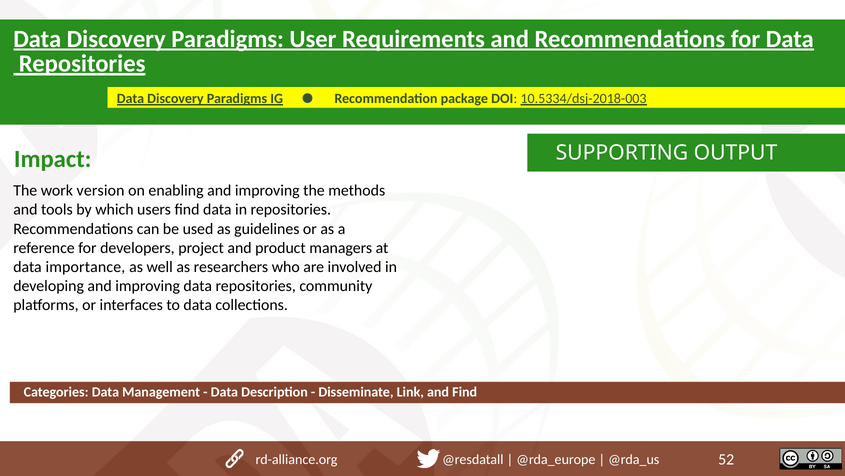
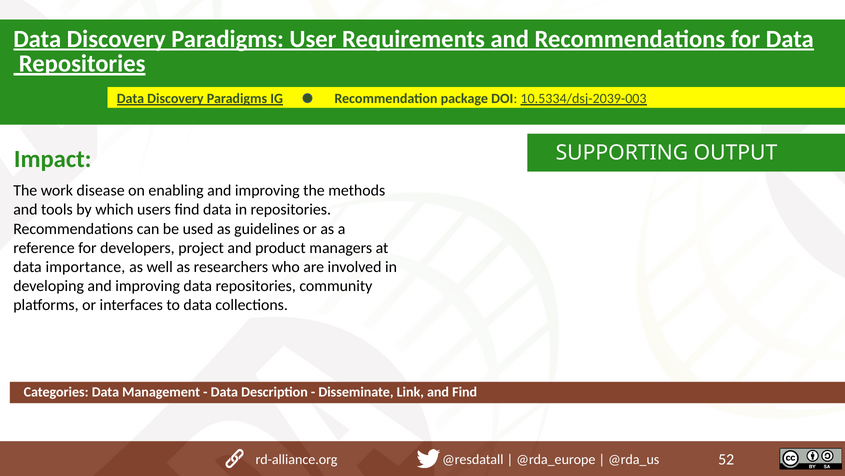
10.5334/dsj-2018-003: 10.5334/dsj-2018-003 -> 10.5334/dsj-2039-003
version: version -> disease
